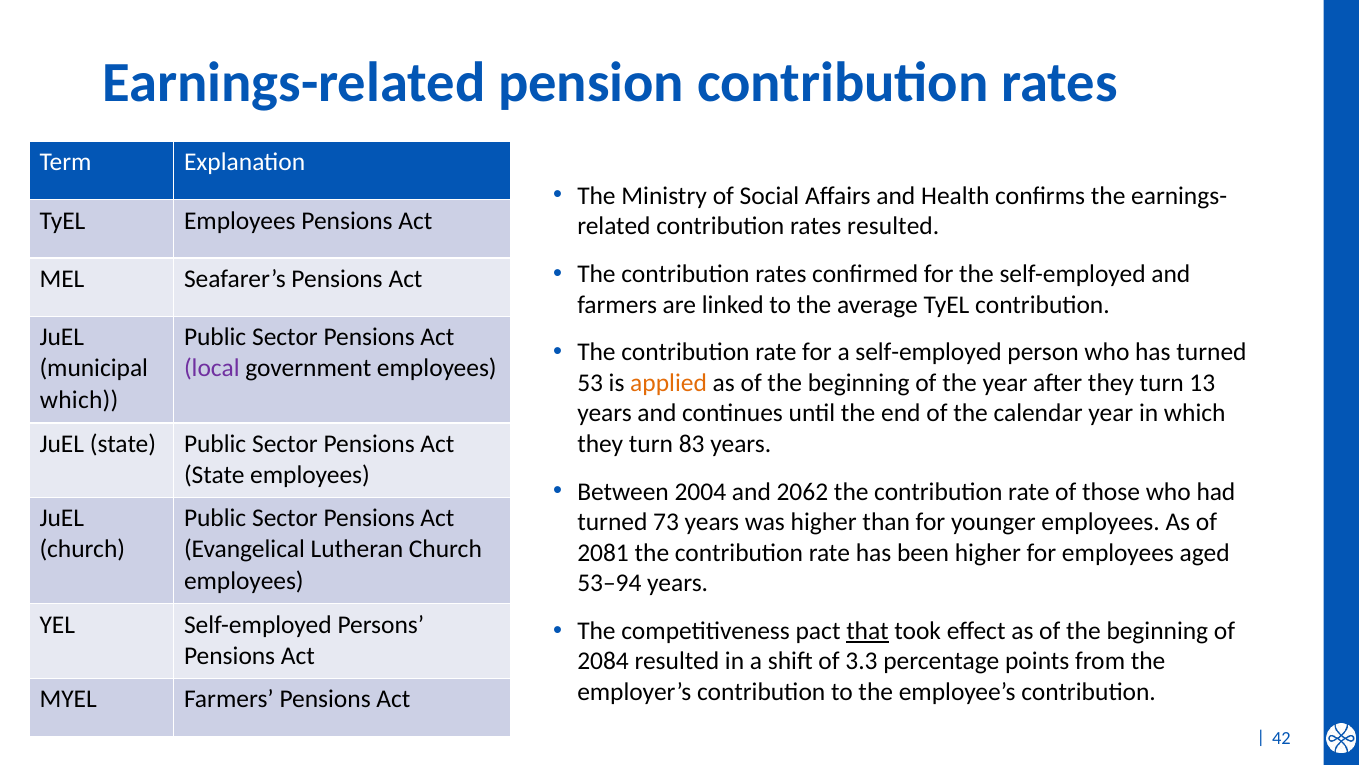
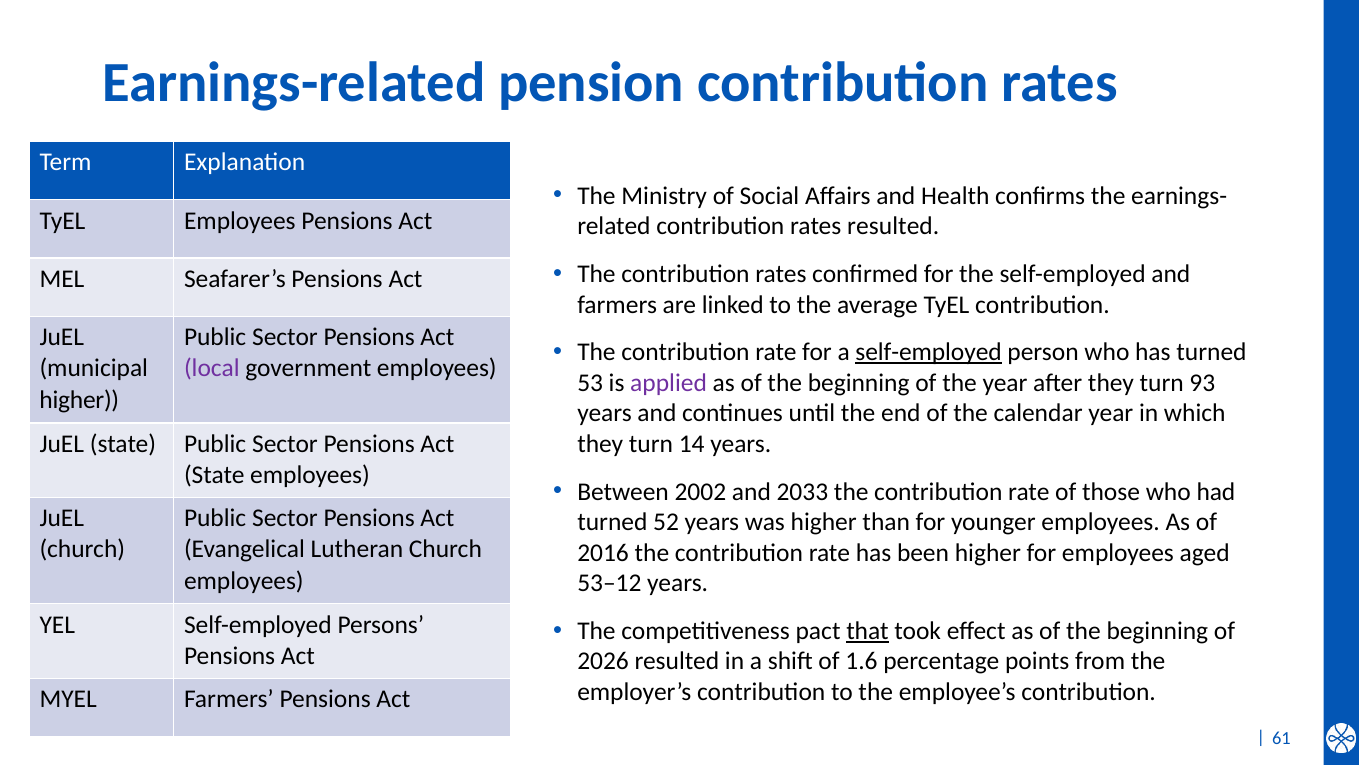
self-employed at (929, 352) underline: none -> present
applied colour: orange -> purple
13: 13 -> 93
which at (79, 399): which -> higher
83: 83 -> 14
2004: 2004 -> 2002
2062: 2062 -> 2033
73: 73 -> 52
2081: 2081 -> 2016
53–94: 53–94 -> 53–12
2084: 2084 -> 2026
3.3: 3.3 -> 1.6
42: 42 -> 61
